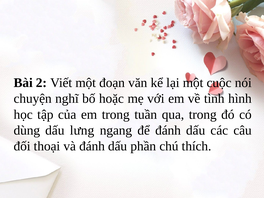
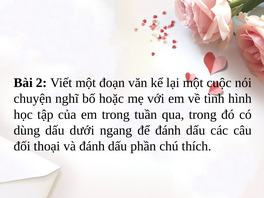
lưng: lưng -> dưới
